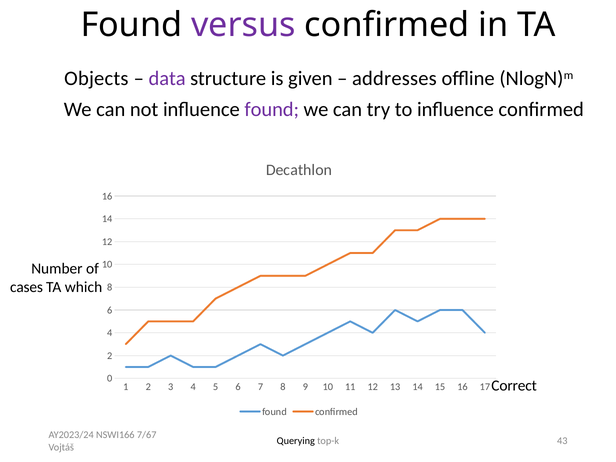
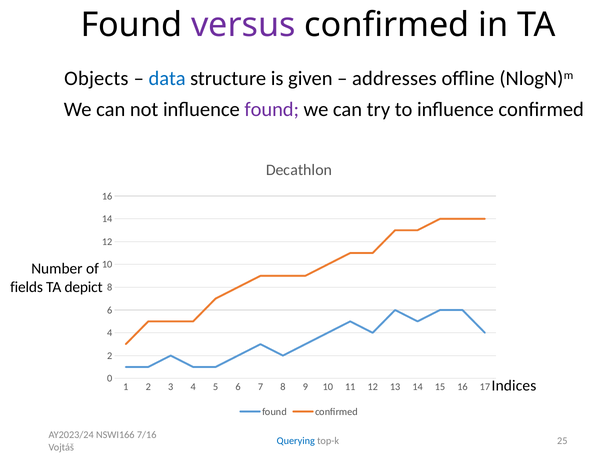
data colour: purple -> blue
cases: cases -> fields
which: which -> depict
Correct: Correct -> Indices
7/67: 7/67 -> 7/16
Querying colour: black -> blue
43: 43 -> 25
